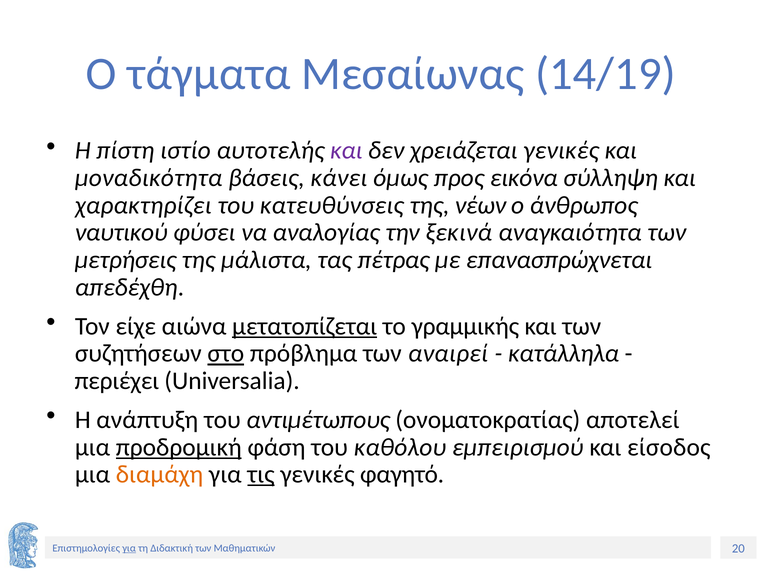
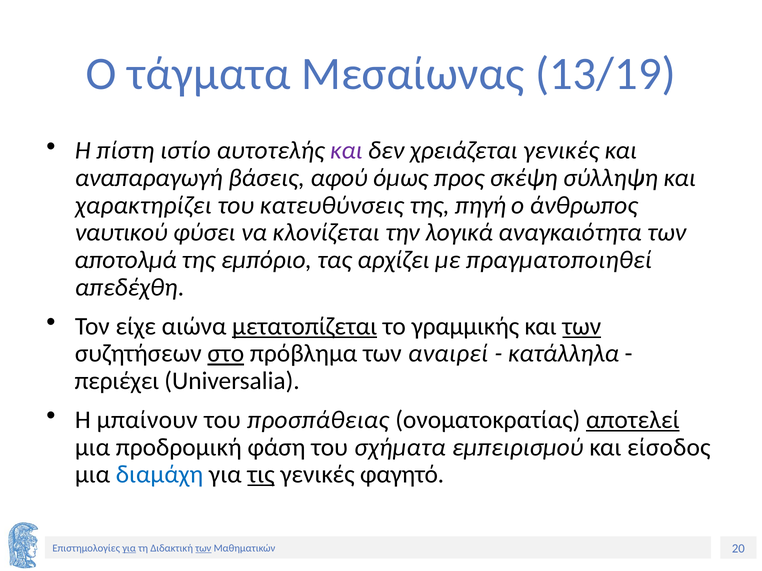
14/19: 14/19 -> 13/19
μοναδικότητα: μοναδικότητα -> αναπαραγωγή
κάνει: κάνει -> αφού
εικόνα: εικόνα -> σκέψη
νέων: νέων -> πηγή
αναλογίας: αναλογίας -> κλονίζεται
ξεκινά: ξεκινά -> λογικά
μετρήσεις: μετρήσεις -> αποτολμά
μάλιστα: μάλιστα -> εμπόριο
πέτρας: πέτρας -> αρχίζει
επανασπρώχνεται: επανασπρώχνεται -> πραγματοποιηθεί
των at (582, 326) underline: none -> present
ανάπτυξη: ανάπτυξη -> μπαίνουν
αντιμέτωπους: αντιμέτωπους -> προσπάθειας
αποτελεί underline: none -> present
προδρομική underline: present -> none
καθόλου: καθόλου -> σχήματα
διαμάχη colour: orange -> blue
των at (203, 549) underline: none -> present
